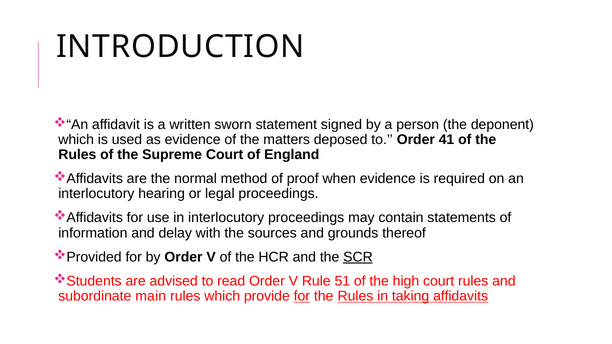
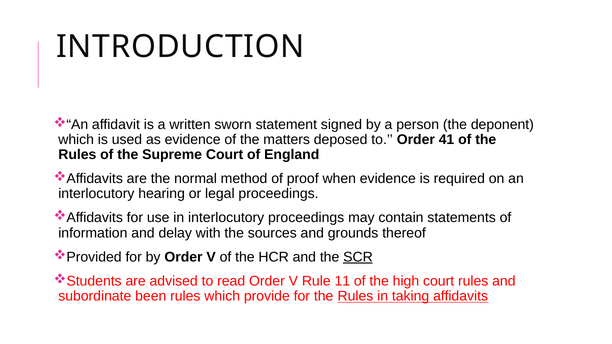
51: 51 -> 11
main: main -> been
for at (302, 296) underline: present -> none
